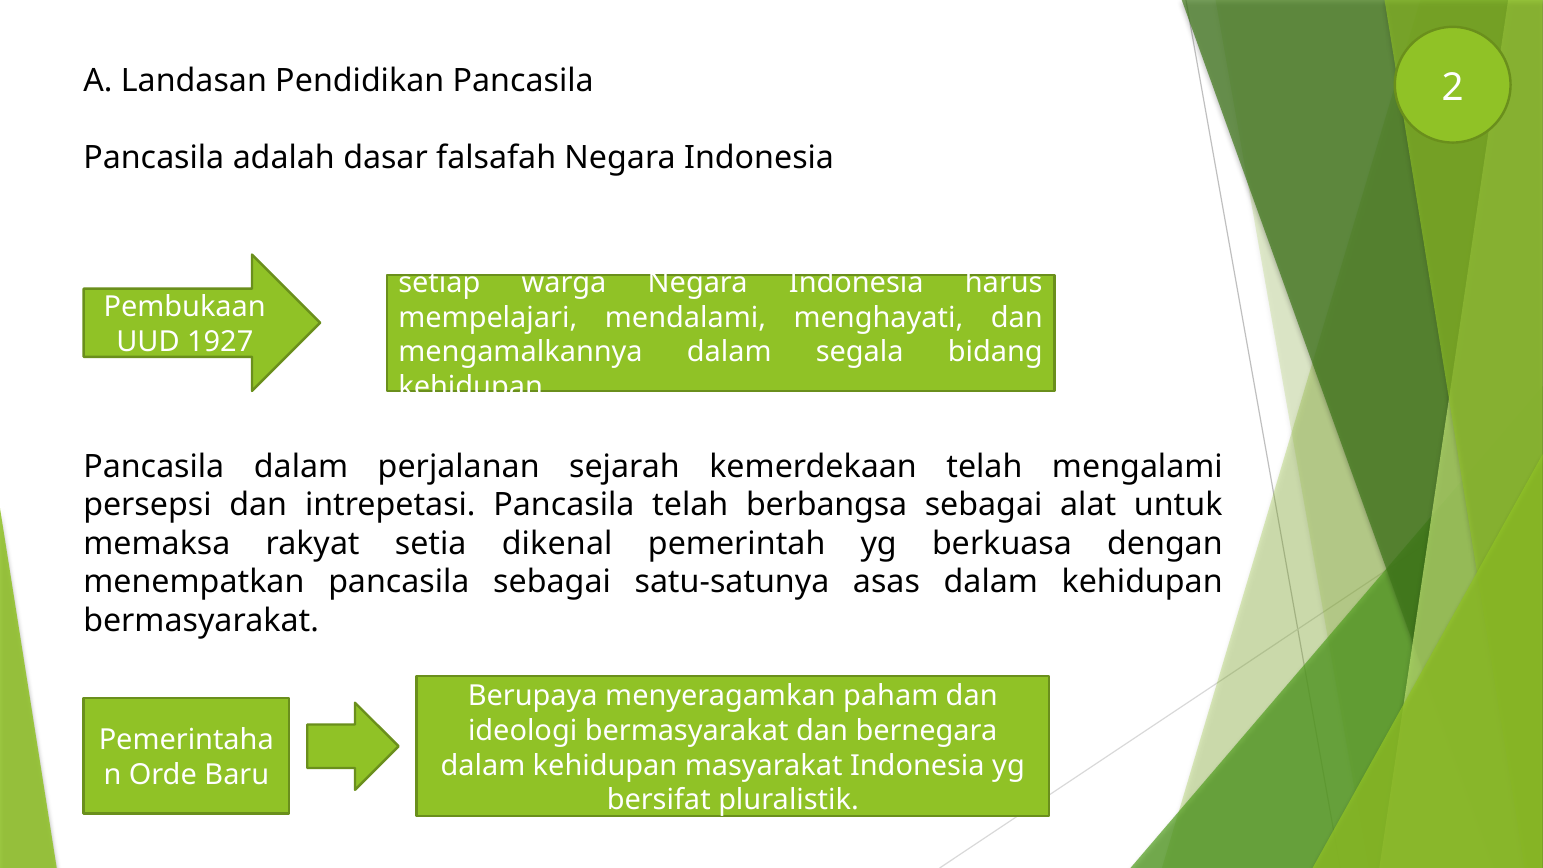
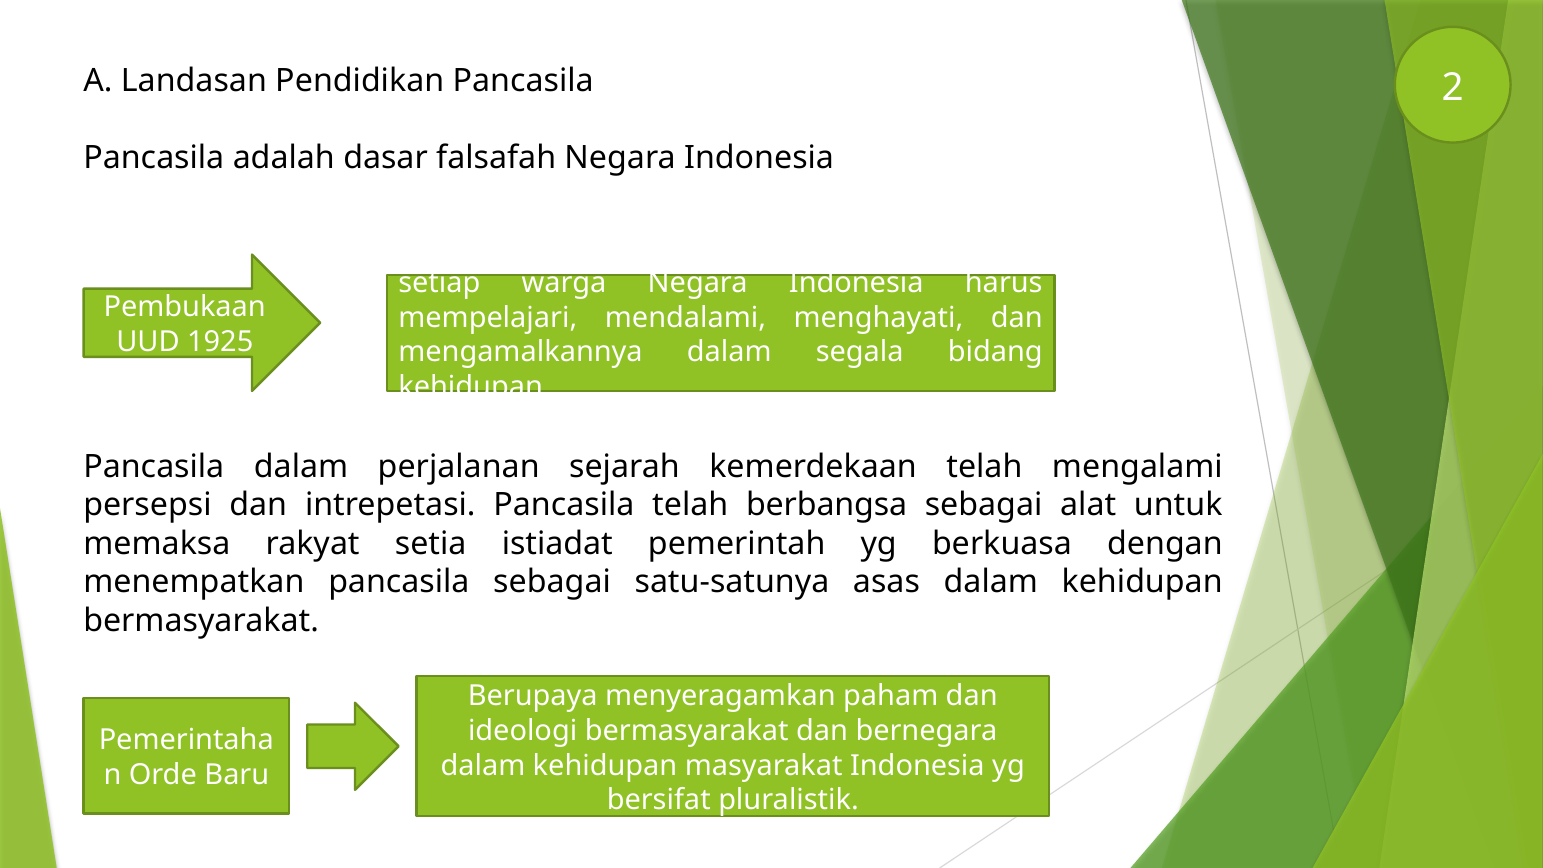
1927: 1927 -> 1925
dikenal: dikenal -> istiadat
